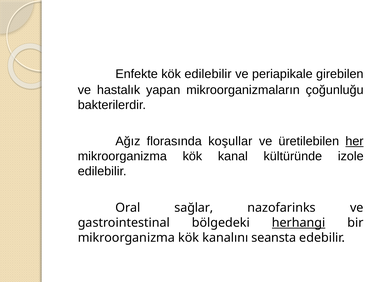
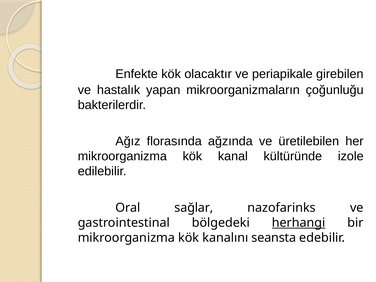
kök edilebilir: edilebilir -> olacaktır
koşullar: koşullar -> ağzında
her underline: present -> none
